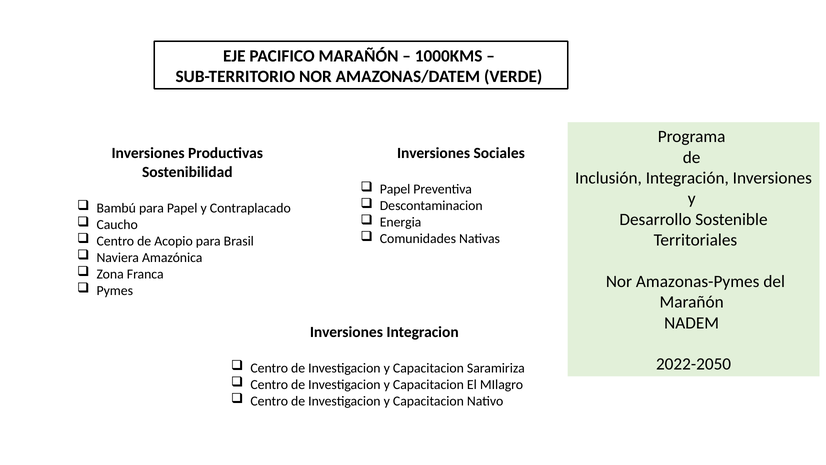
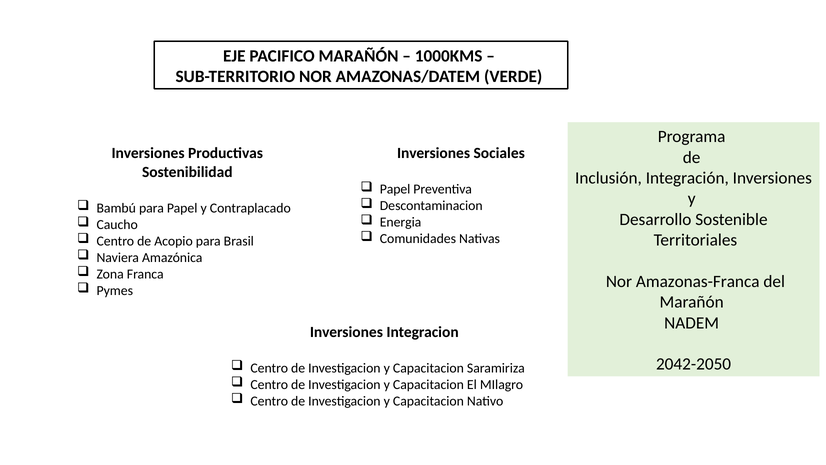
Amazonas-Pymes: Amazonas-Pymes -> Amazonas-Franca
2022-2050: 2022-2050 -> 2042-2050
